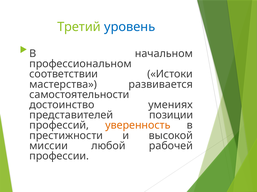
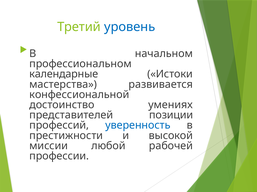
соответствии: соответствии -> календарные
самостоятельности: самостоятельности -> конфессиональной
уверенность colour: orange -> blue
